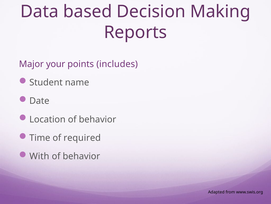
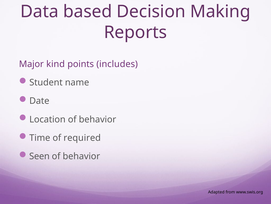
your: your -> kind
With: With -> Seen
